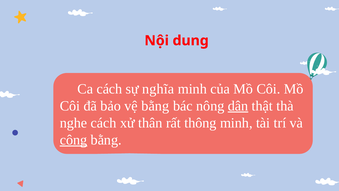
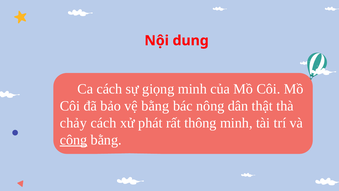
nghĩa: nghĩa -> giọng
dân underline: present -> none
nghe: nghe -> chảy
thân: thân -> phát
